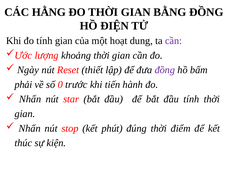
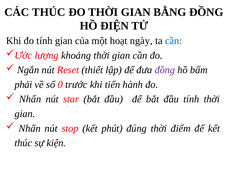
CÁC HẰNG: HẰNG -> THÚC
dung: dung -> ngày
cần at (174, 41) colour: purple -> blue
Ngày: Ngày -> Ngắn
